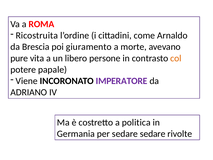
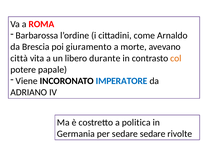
Ricostruita: Ricostruita -> Barbarossa
pure: pure -> città
persone: persone -> durante
IMPERATORE colour: purple -> blue
